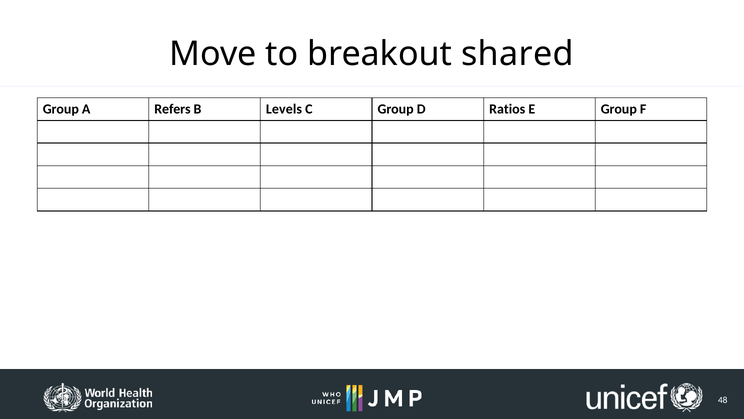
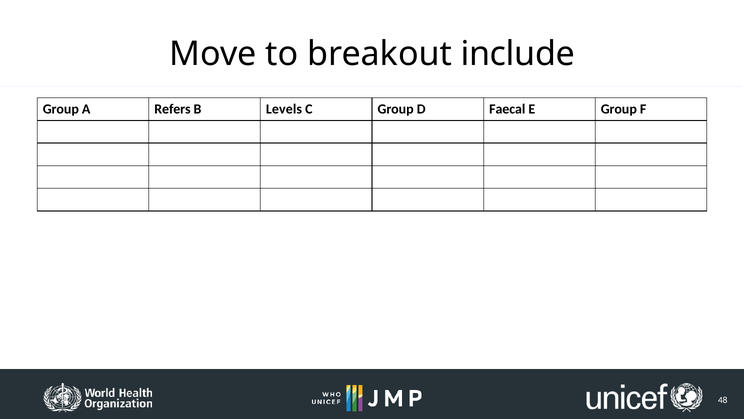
shared: shared -> include
Ratios: Ratios -> Faecal
